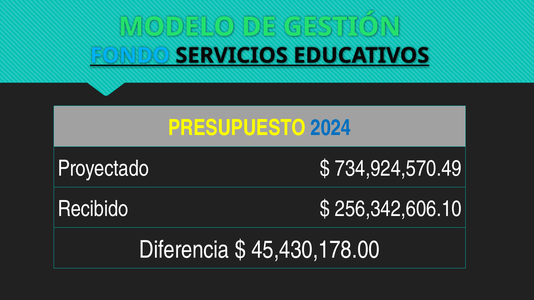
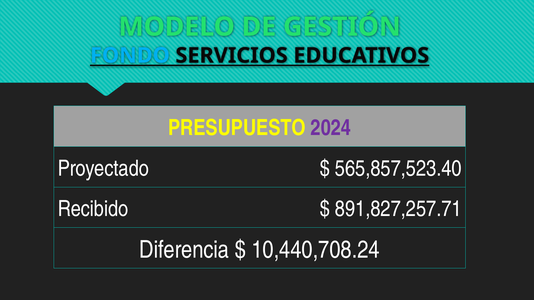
2024 colour: blue -> purple
734,924,570.49: 734,924,570.49 -> 565,857,523.40
256,342,606.10: 256,342,606.10 -> 891,827,257.71
45,430,178.00: 45,430,178.00 -> 10,440,708.24
